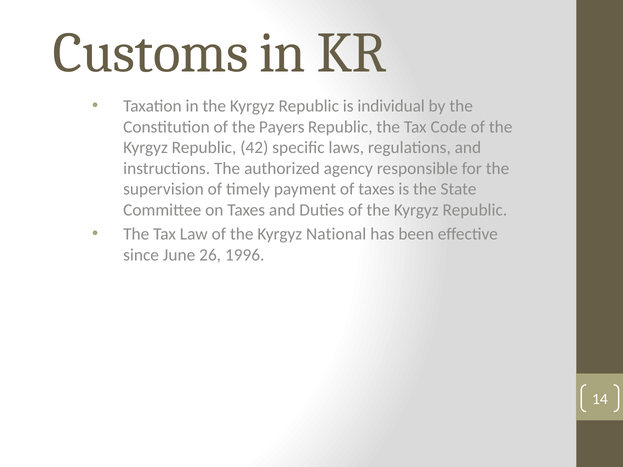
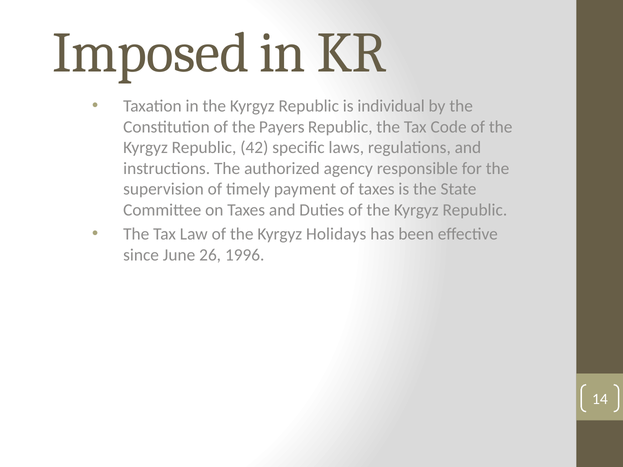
Customs: Customs -> Imposed
National: National -> Holidays
